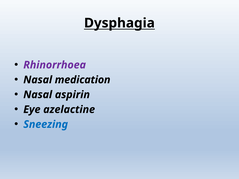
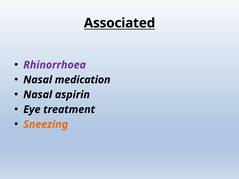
Dysphagia: Dysphagia -> Associated
azelactine: azelactine -> treatment
Sneezing colour: blue -> orange
